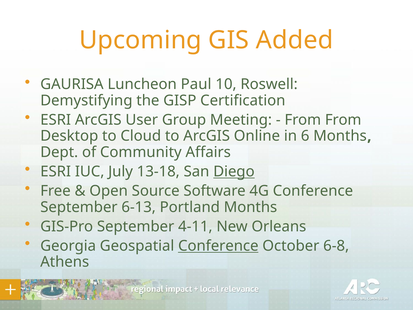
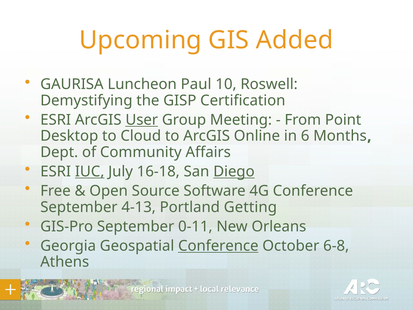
User underline: none -> present
From From: From -> Point
IUC underline: none -> present
13-18: 13-18 -> 16-18
6-13: 6-13 -> 4-13
Portland Months: Months -> Getting
4-11: 4-11 -> 0-11
